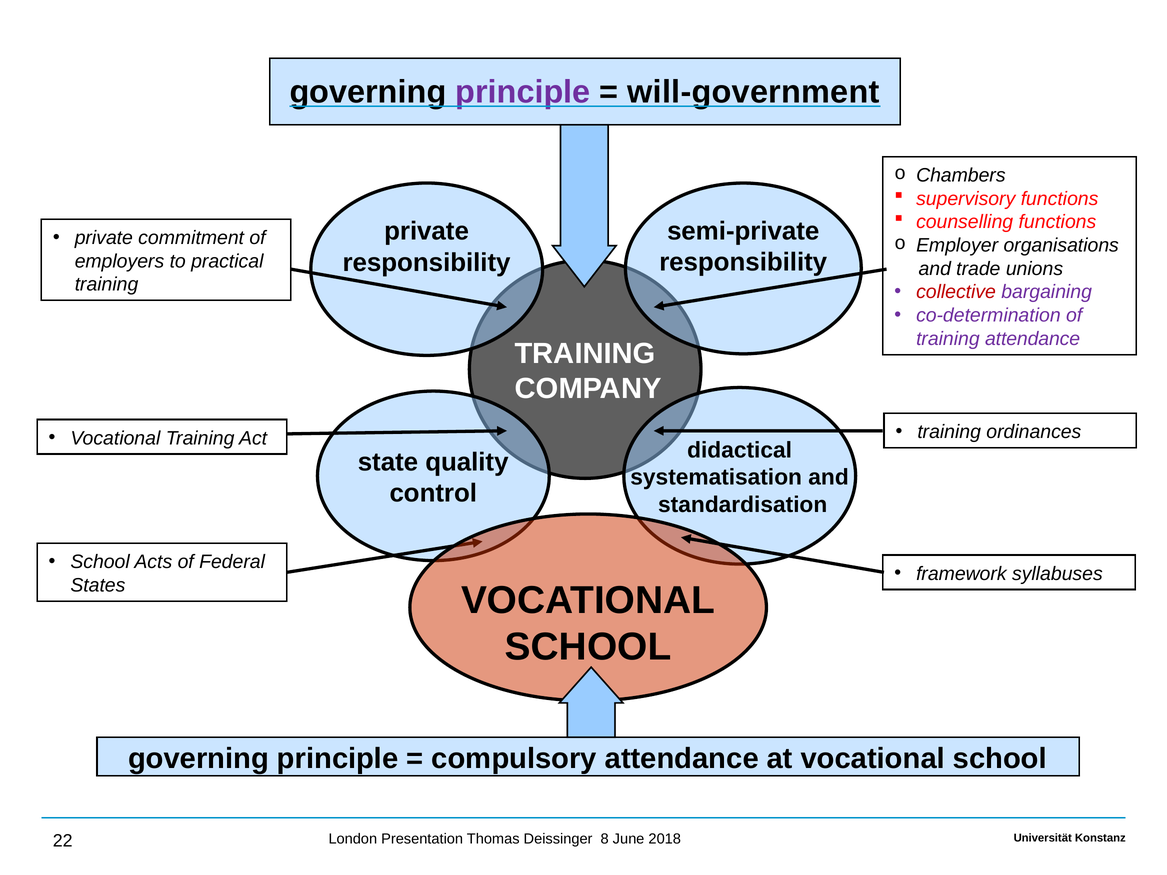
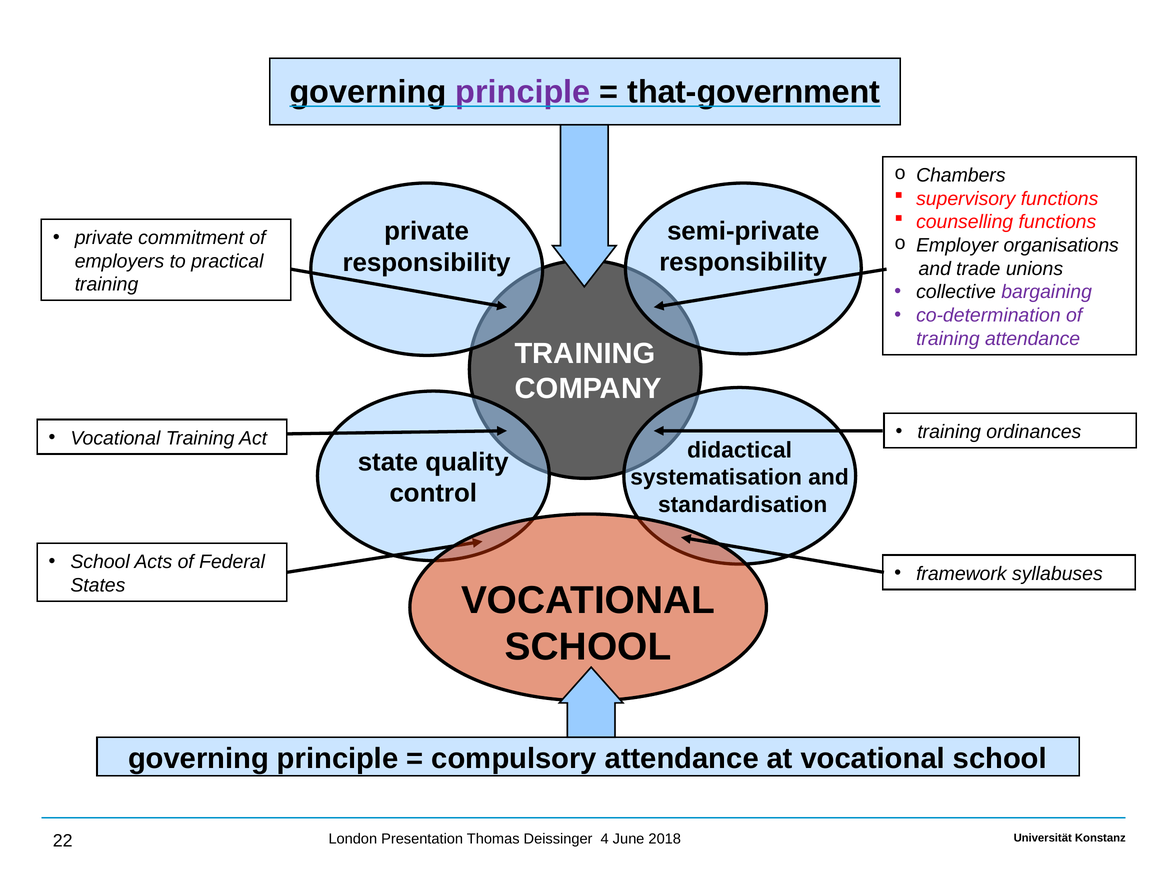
will-government: will-government -> that-government
collective colour: red -> black
8: 8 -> 4
